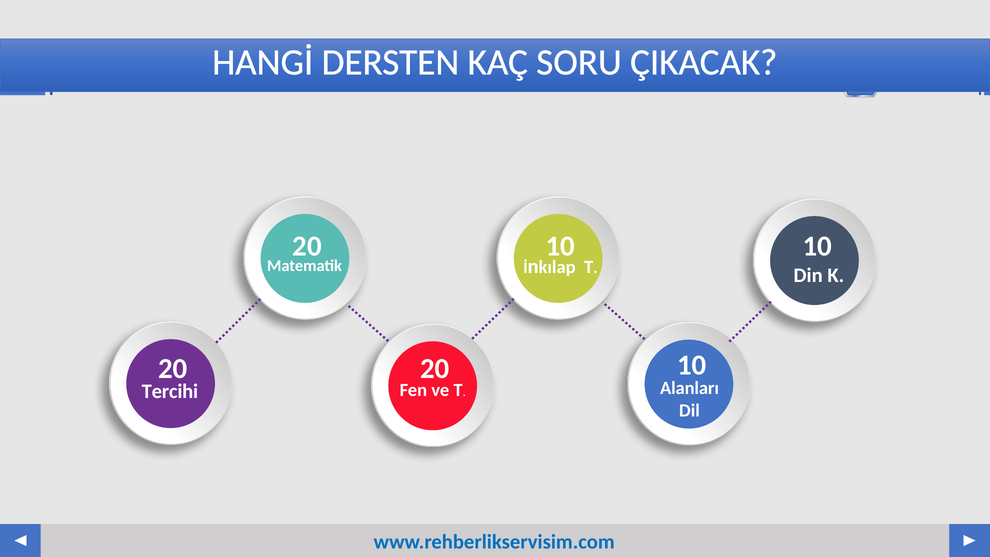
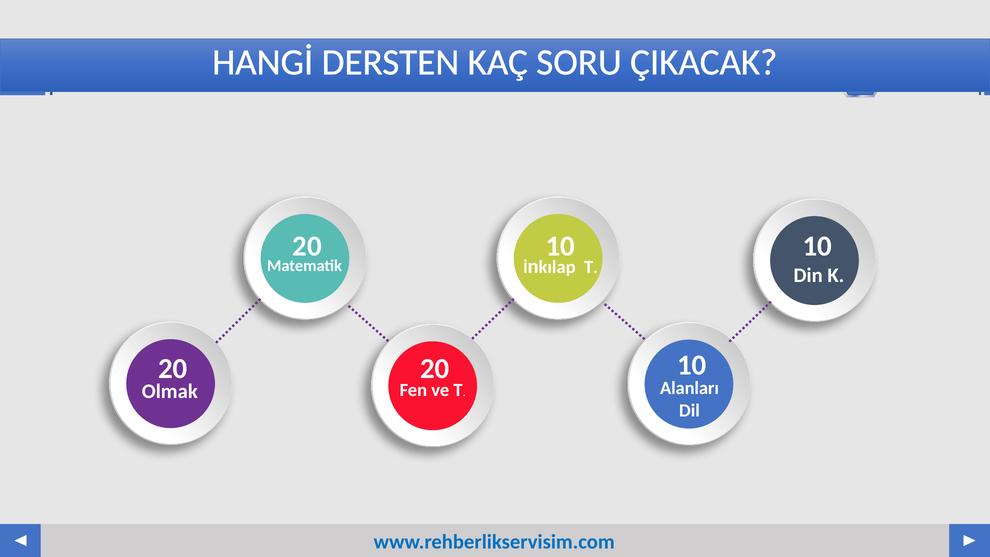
Tercihi: Tercihi -> Olmak
